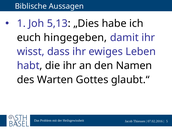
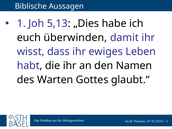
hingegeben: hingegeben -> überwinden
